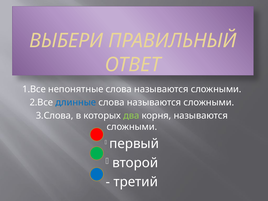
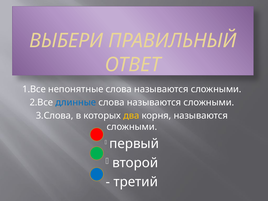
два colour: light green -> yellow
